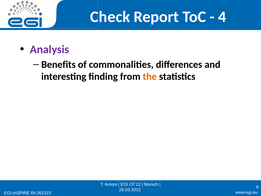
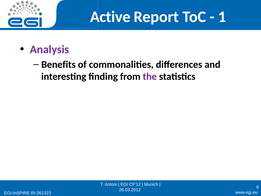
Check: Check -> Active
4: 4 -> 1
the colour: orange -> purple
